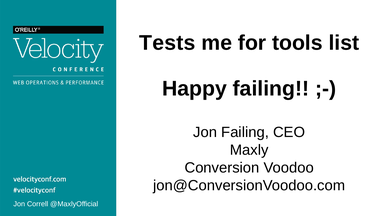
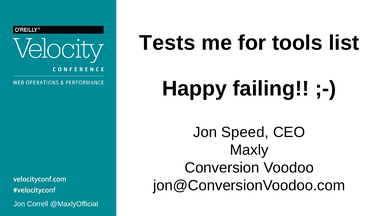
Jon Failing: Failing -> Speed
